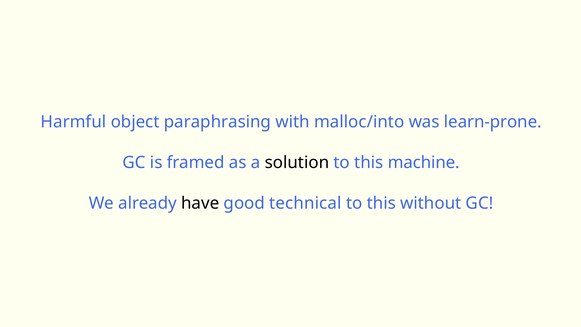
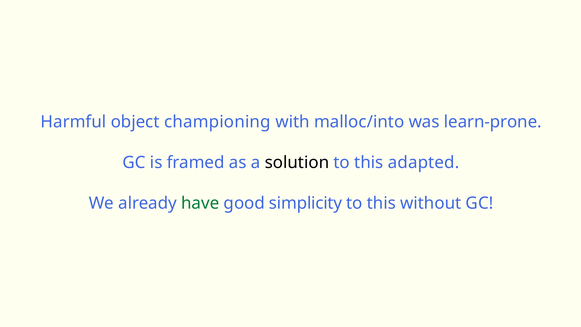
paraphrasing: paraphrasing -> championing
machine: machine -> adapted
have colour: black -> green
technical: technical -> simplicity
